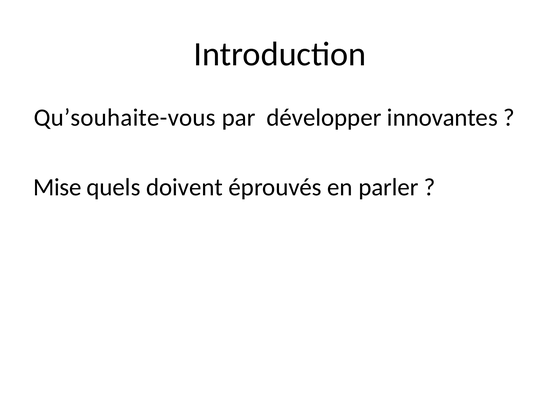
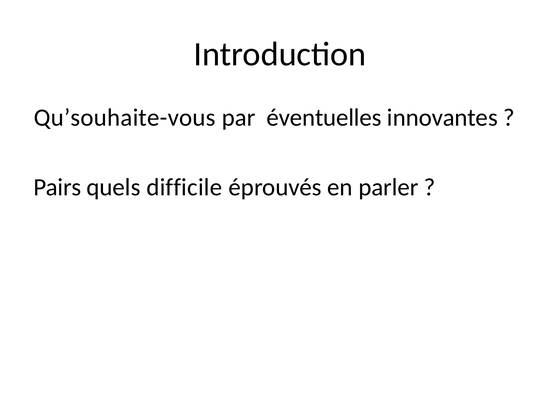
développer: développer -> éventuelles
Mise: Mise -> Pairs
doivent: doivent -> difficile
